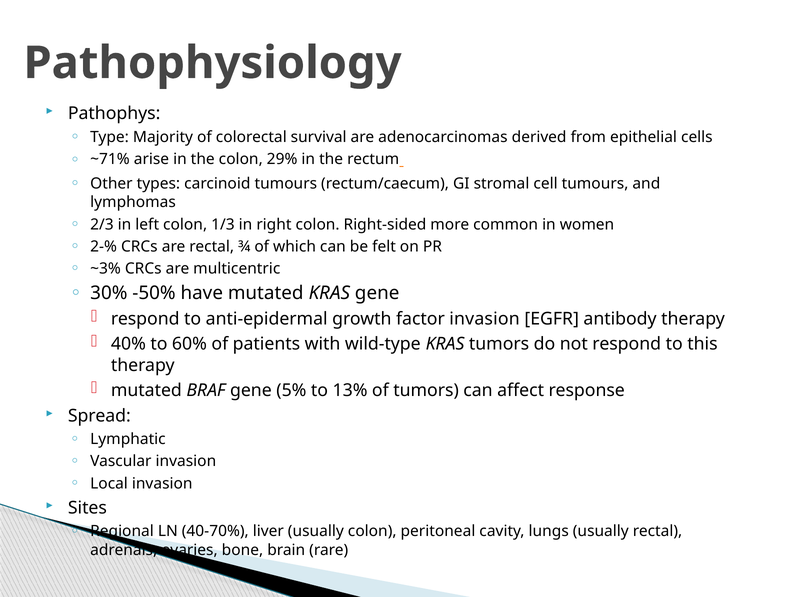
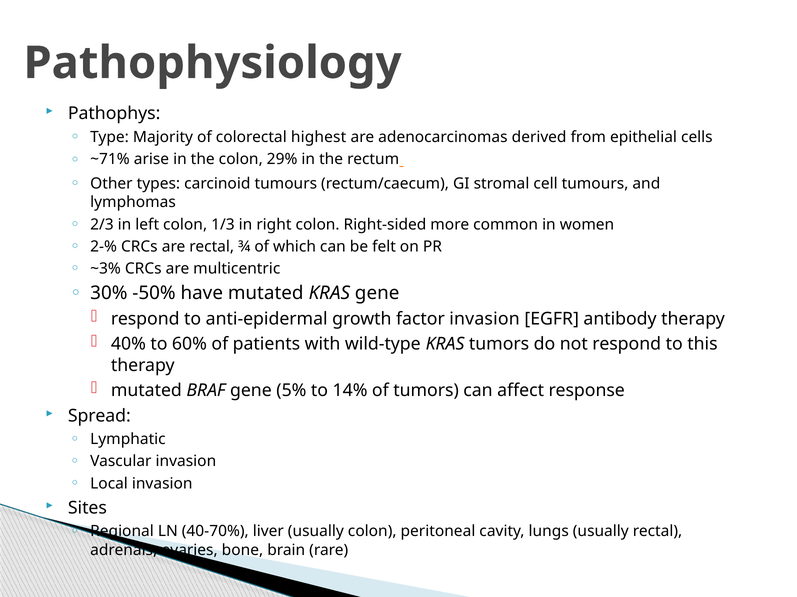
survival: survival -> highest
13%: 13% -> 14%
